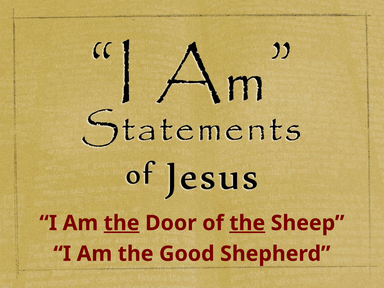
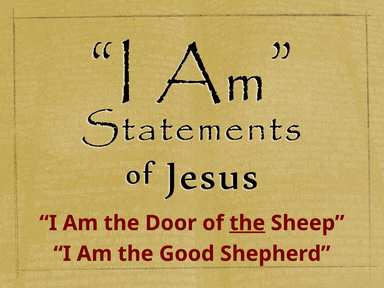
the at (122, 223) underline: present -> none
